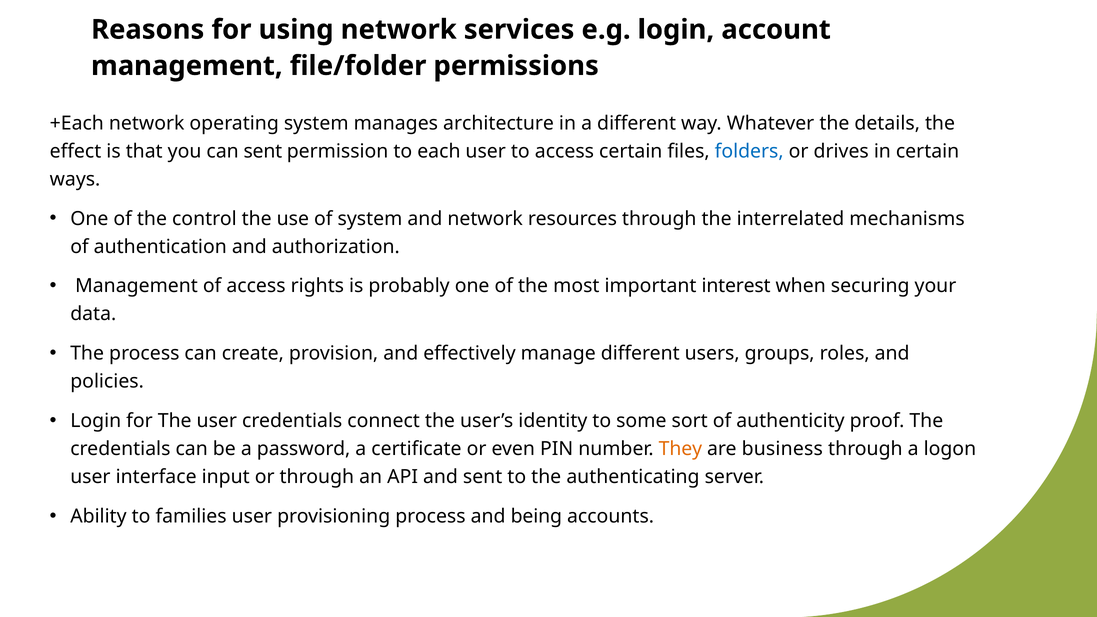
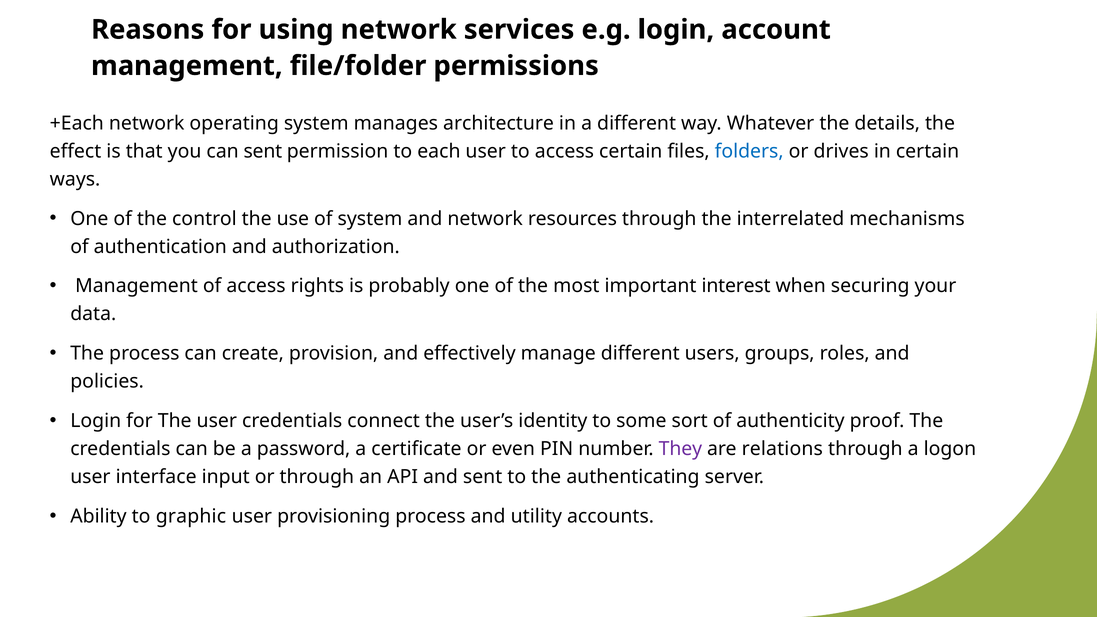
They colour: orange -> purple
business: business -> relations
families: families -> graphic
being: being -> utility
